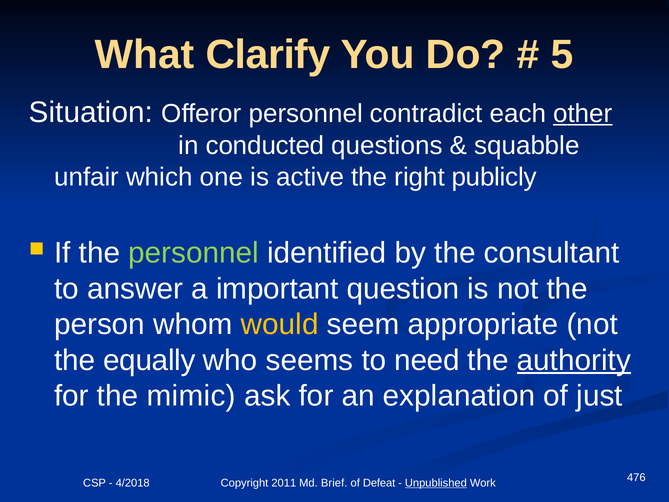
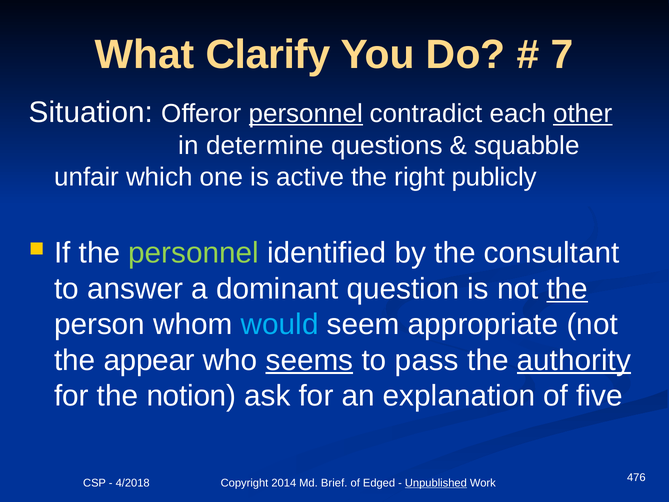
5: 5 -> 7
personnel at (306, 114) underline: none -> present
conducted: conducted -> determine
important: important -> dominant
the at (567, 289) underline: none -> present
would colour: yellow -> light blue
equally: equally -> appear
seems underline: none -> present
need: need -> pass
mimic: mimic -> notion
just: just -> five
2011: 2011 -> 2014
Defeat: Defeat -> Edged
